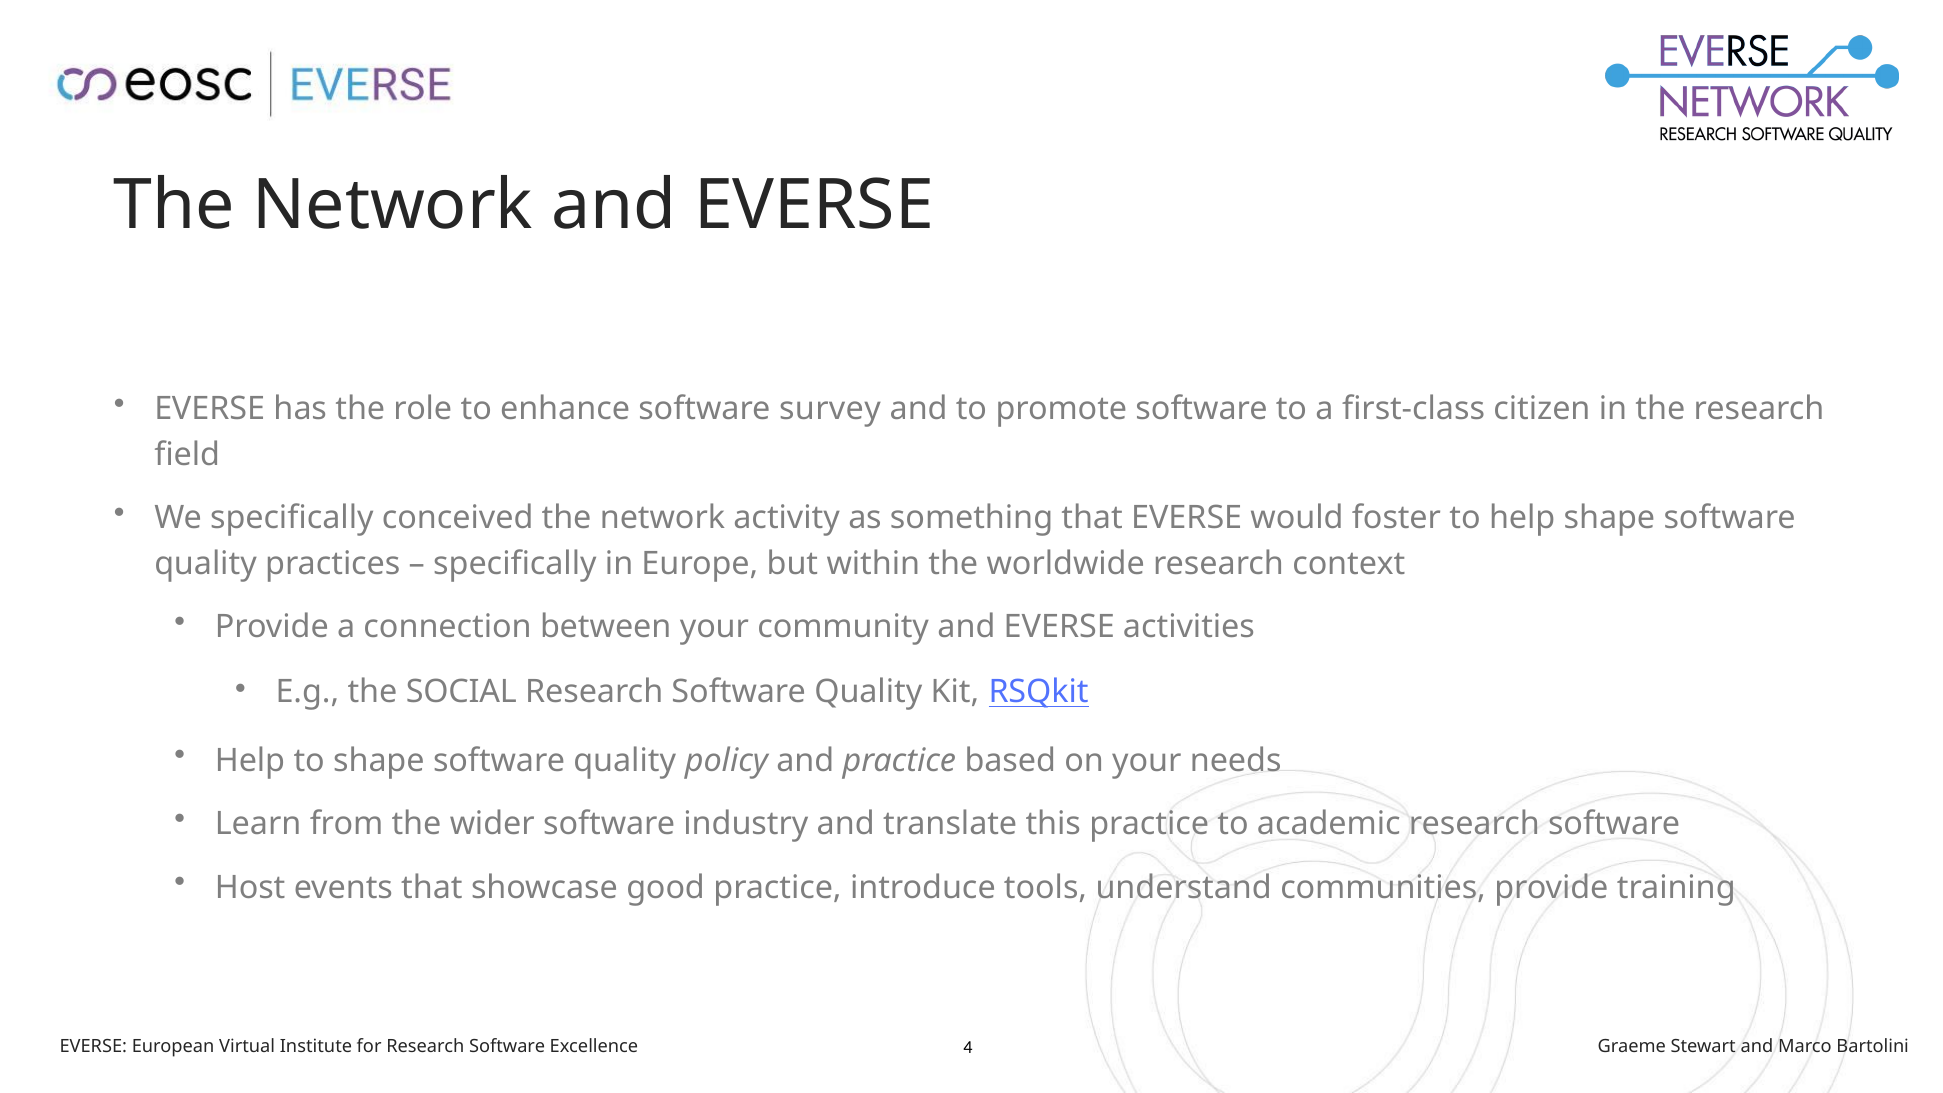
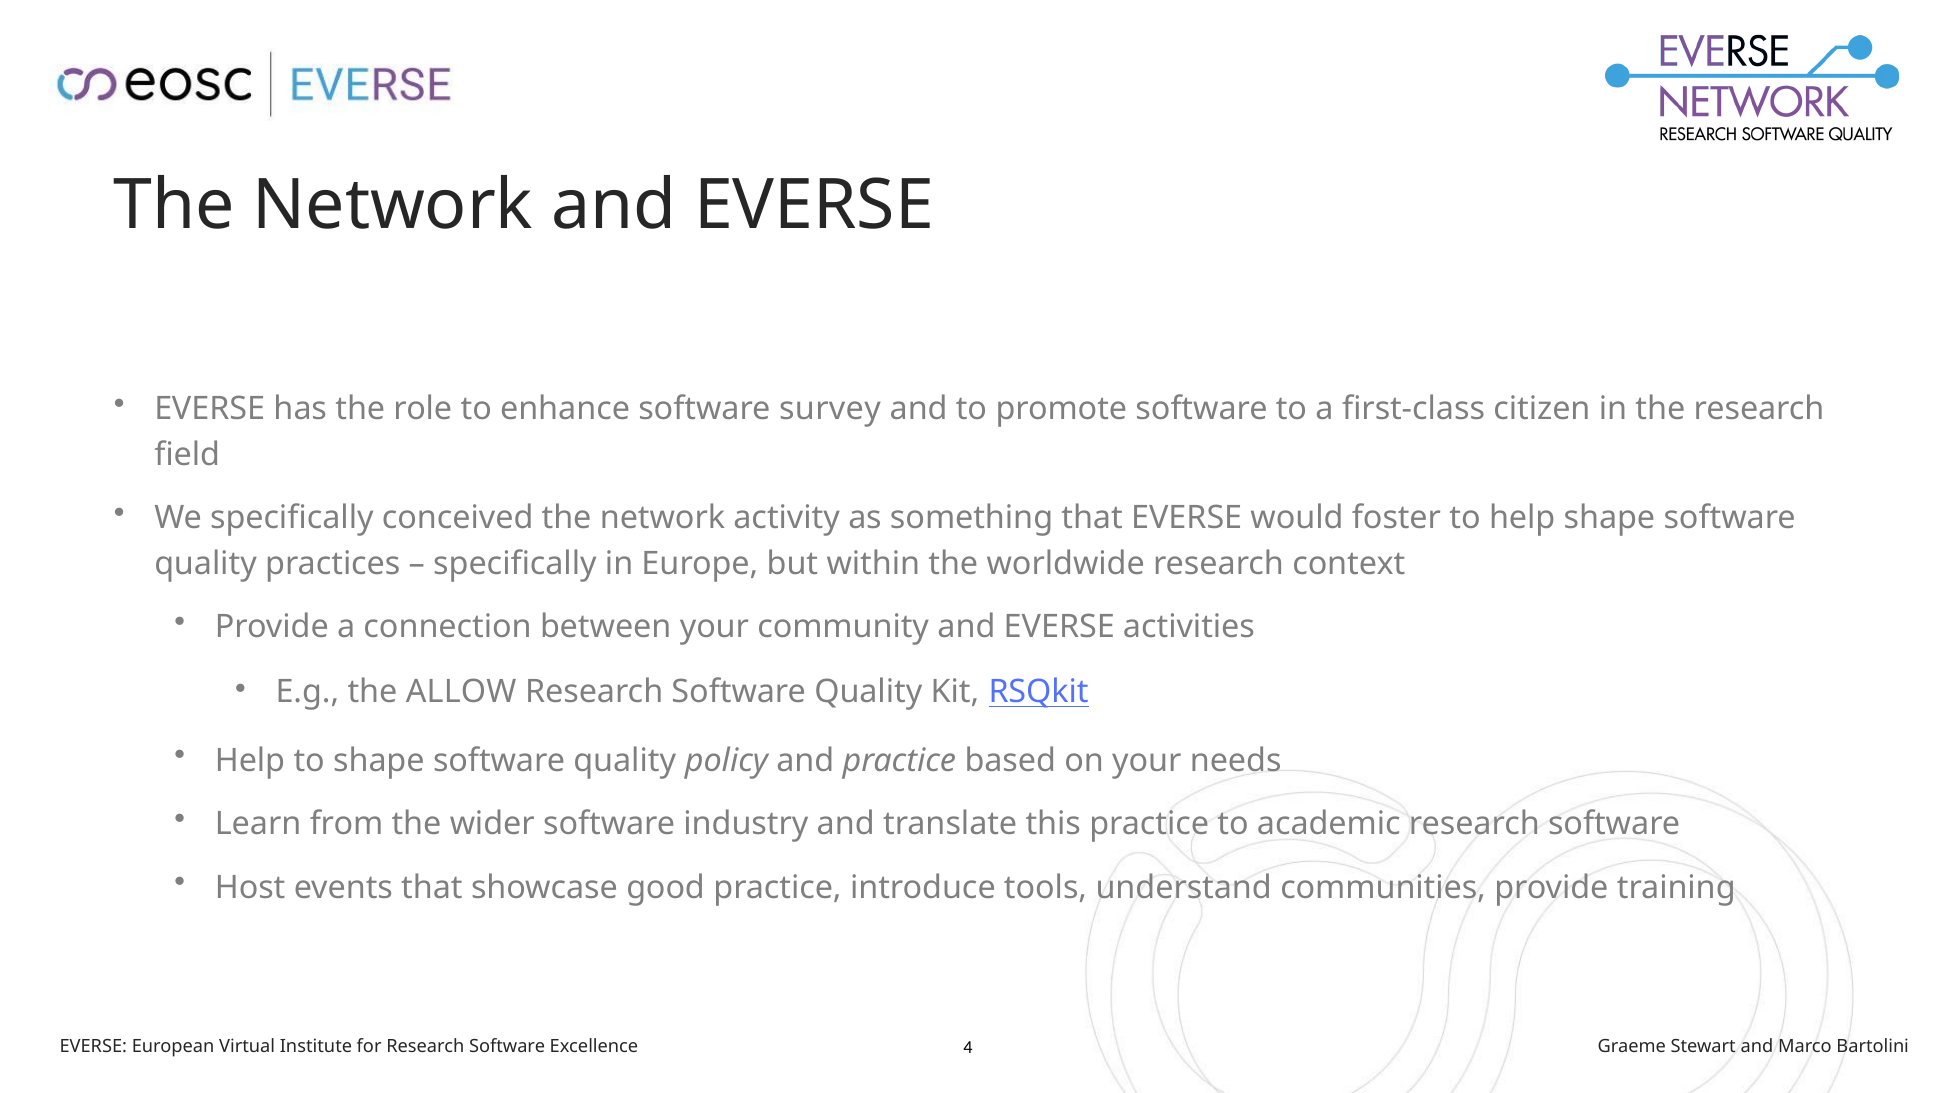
SOCIAL: SOCIAL -> ALLOW
